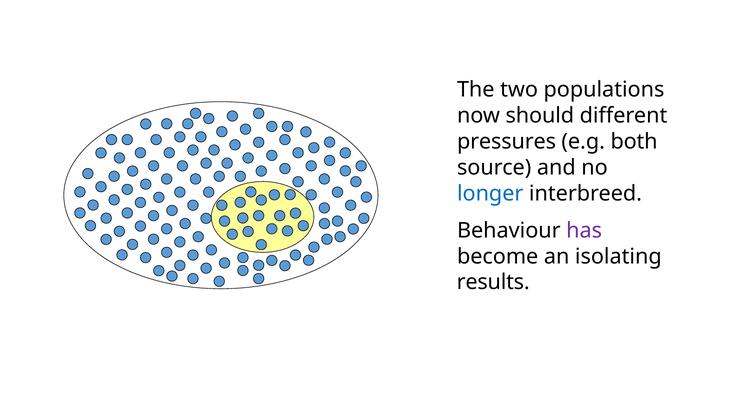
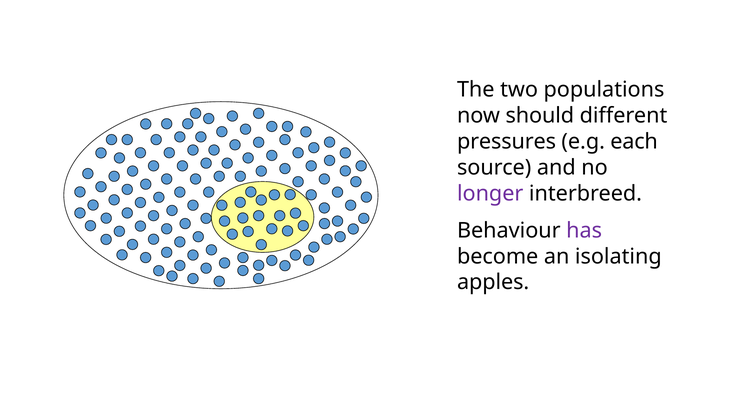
both: both -> each
longer colour: blue -> purple
results: results -> apples
